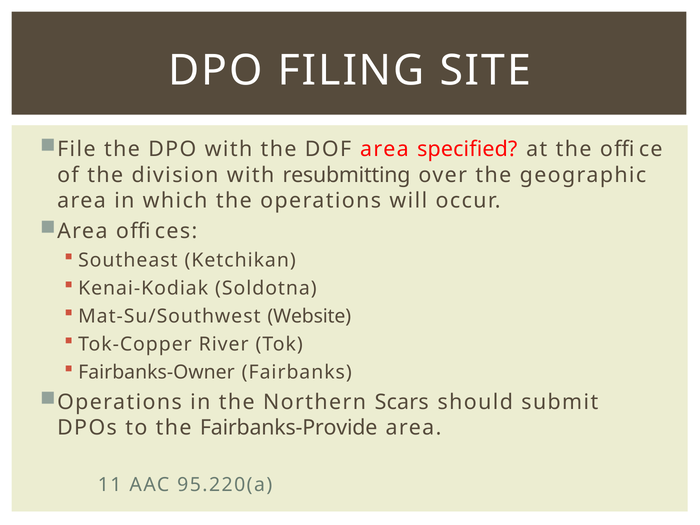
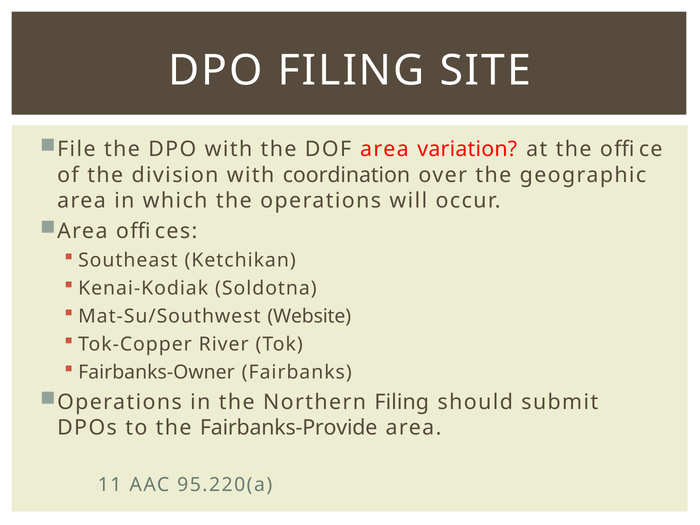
specified: specified -> variation
resubmitting: resubmitting -> coordination
Northern Scars: Scars -> Filing
